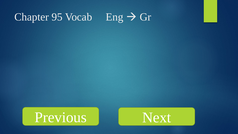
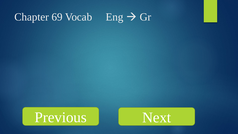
95: 95 -> 69
